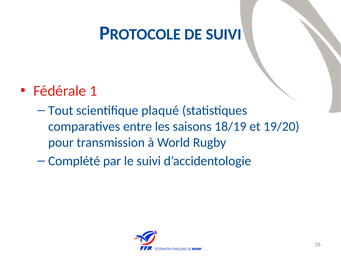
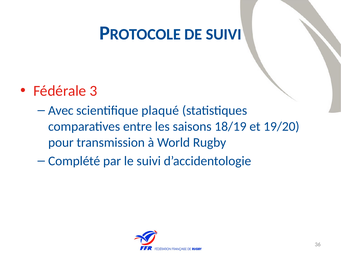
1: 1 -> 3
Tout: Tout -> Avec
